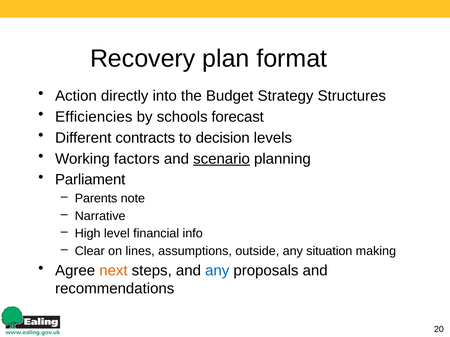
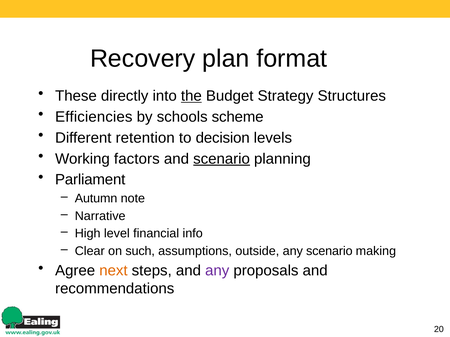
Action: Action -> These
the underline: none -> present
forecast: forecast -> scheme
contracts: contracts -> retention
Parents: Parents -> Autumn
lines: lines -> such
any situation: situation -> scenario
any at (217, 271) colour: blue -> purple
